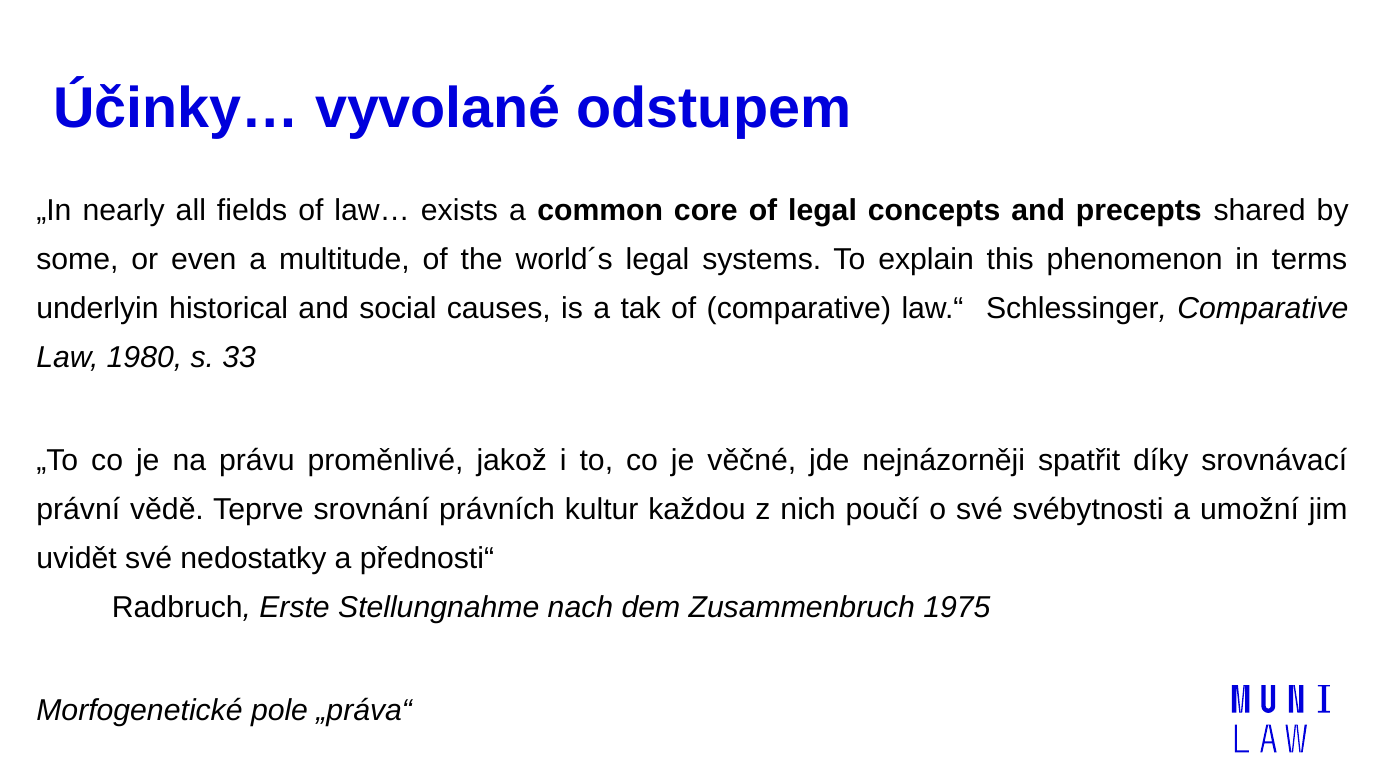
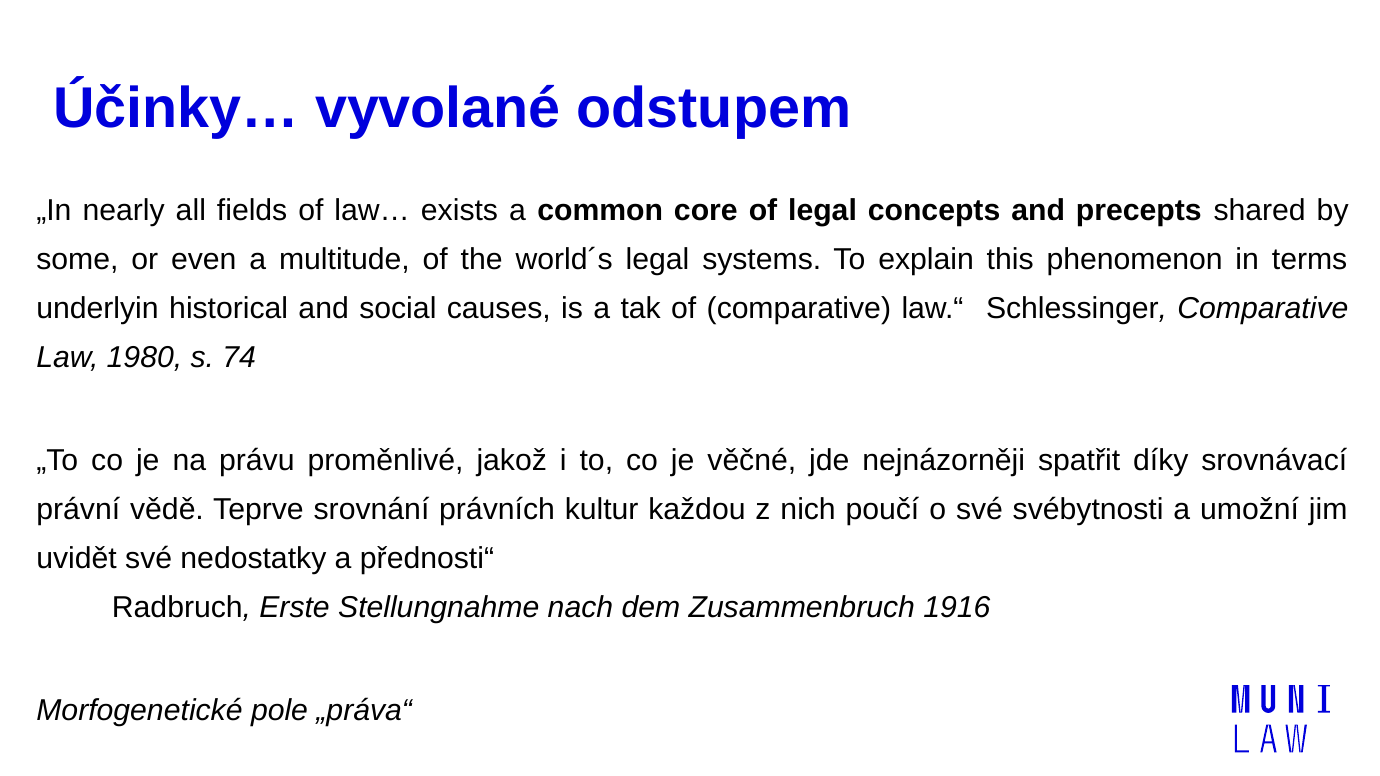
33: 33 -> 74
1975: 1975 -> 1916
